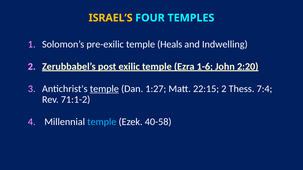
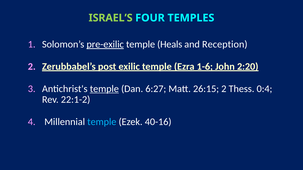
ISRAEL’S colour: yellow -> light green
pre-exilic underline: none -> present
Indwelling: Indwelling -> Reception
1:27: 1:27 -> 6:27
22:15: 22:15 -> 26:15
7:4: 7:4 -> 0:4
71:1-2: 71:1-2 -> 22:1-2
40-58: 40-58 -> 40-16
